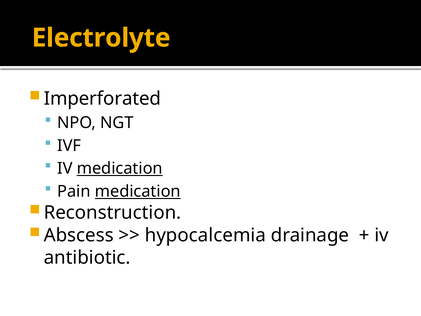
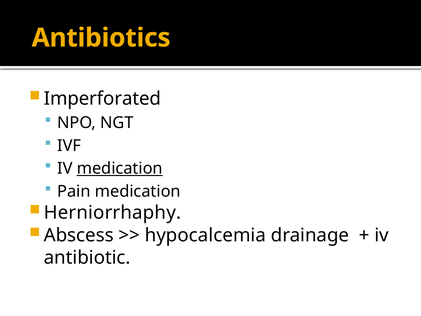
Electrolyte: Electrolyte -> Antibiotics
medication at (138, 191) underline: present -> none
Reconstruction: Reconstruction -> Herniorrhaphy
